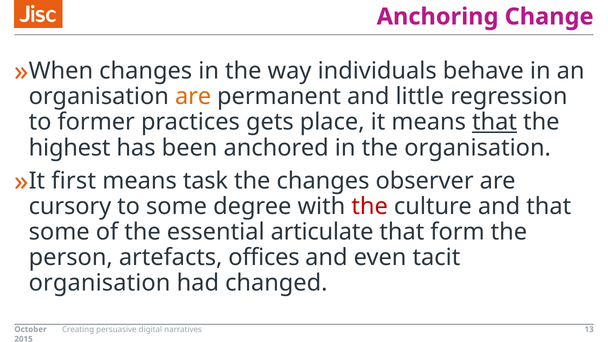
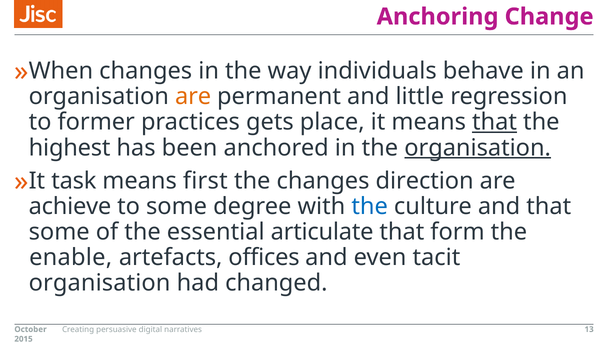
organisation at (478, 148) underline: none -> present
first: first -> task
task: task -> first
observer: observer -> direction
cursory: cursory -> achieve
the at (370, 206) colour: red -> blue
person: person -> enable
